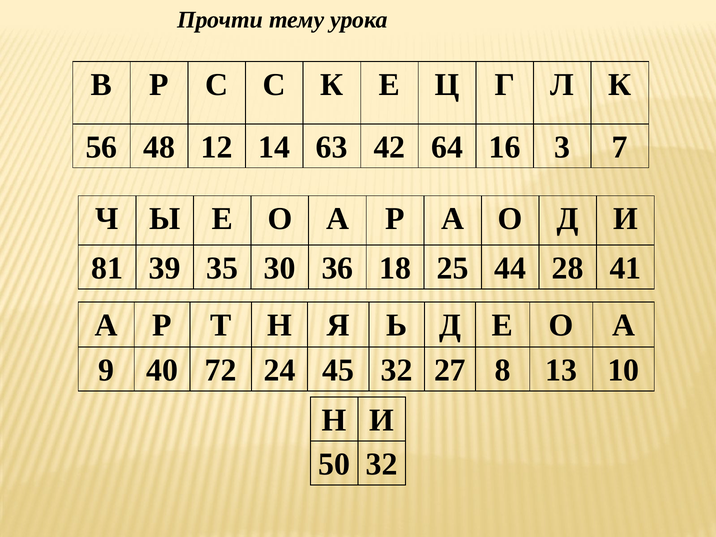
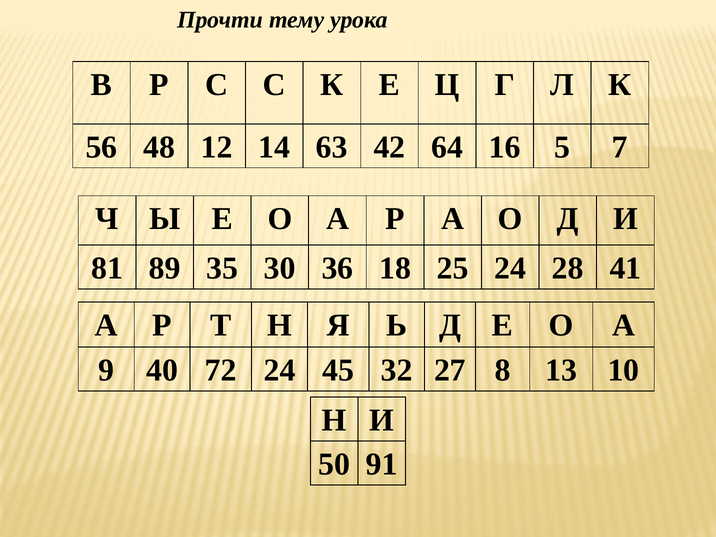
3: 3 -> 5
39: 39 -> 89
25 44: 44 -> 24
50 32: 32 -> 91
